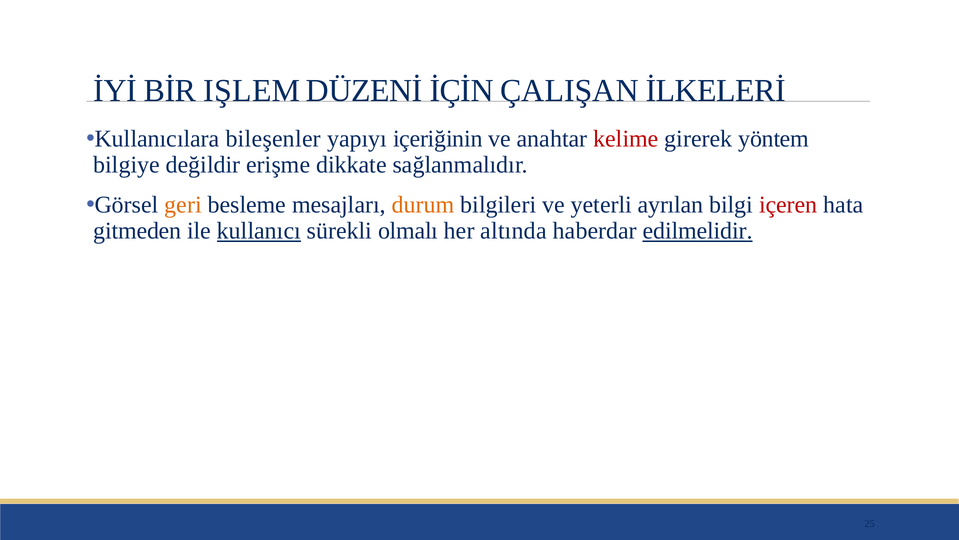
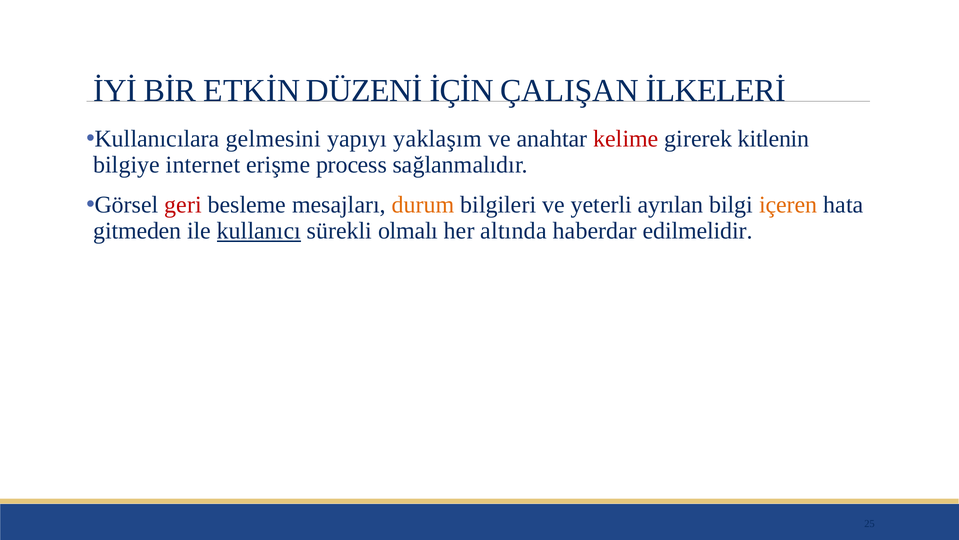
IŞLEM: IŞLEM -> ETKİN
bileşenler: bileşenler -> gelmesini
içeriğinin: içeriğinin -> yaklaşım
yöntem: yöntem -> kitlenin
değildir: değildir -> internet
dikkate: dikkate -> process
geri colour: orange -> red
içeren colour: red -> orange
edilmelidir underline: present -> none
